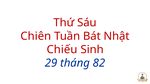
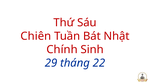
Chiếu: Chiếu -> Chính
82: 82 -> 22
